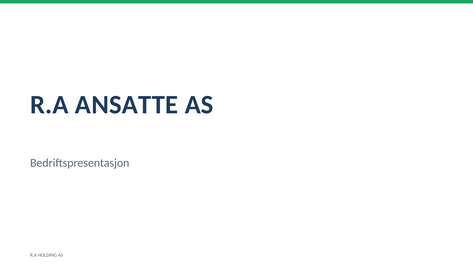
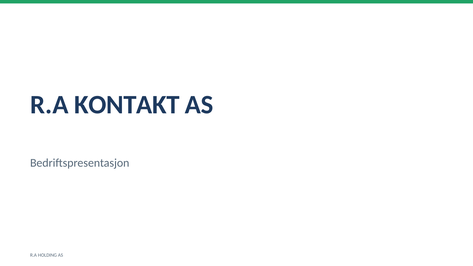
ANSATTE: ANSATTE -> KONTAKT
